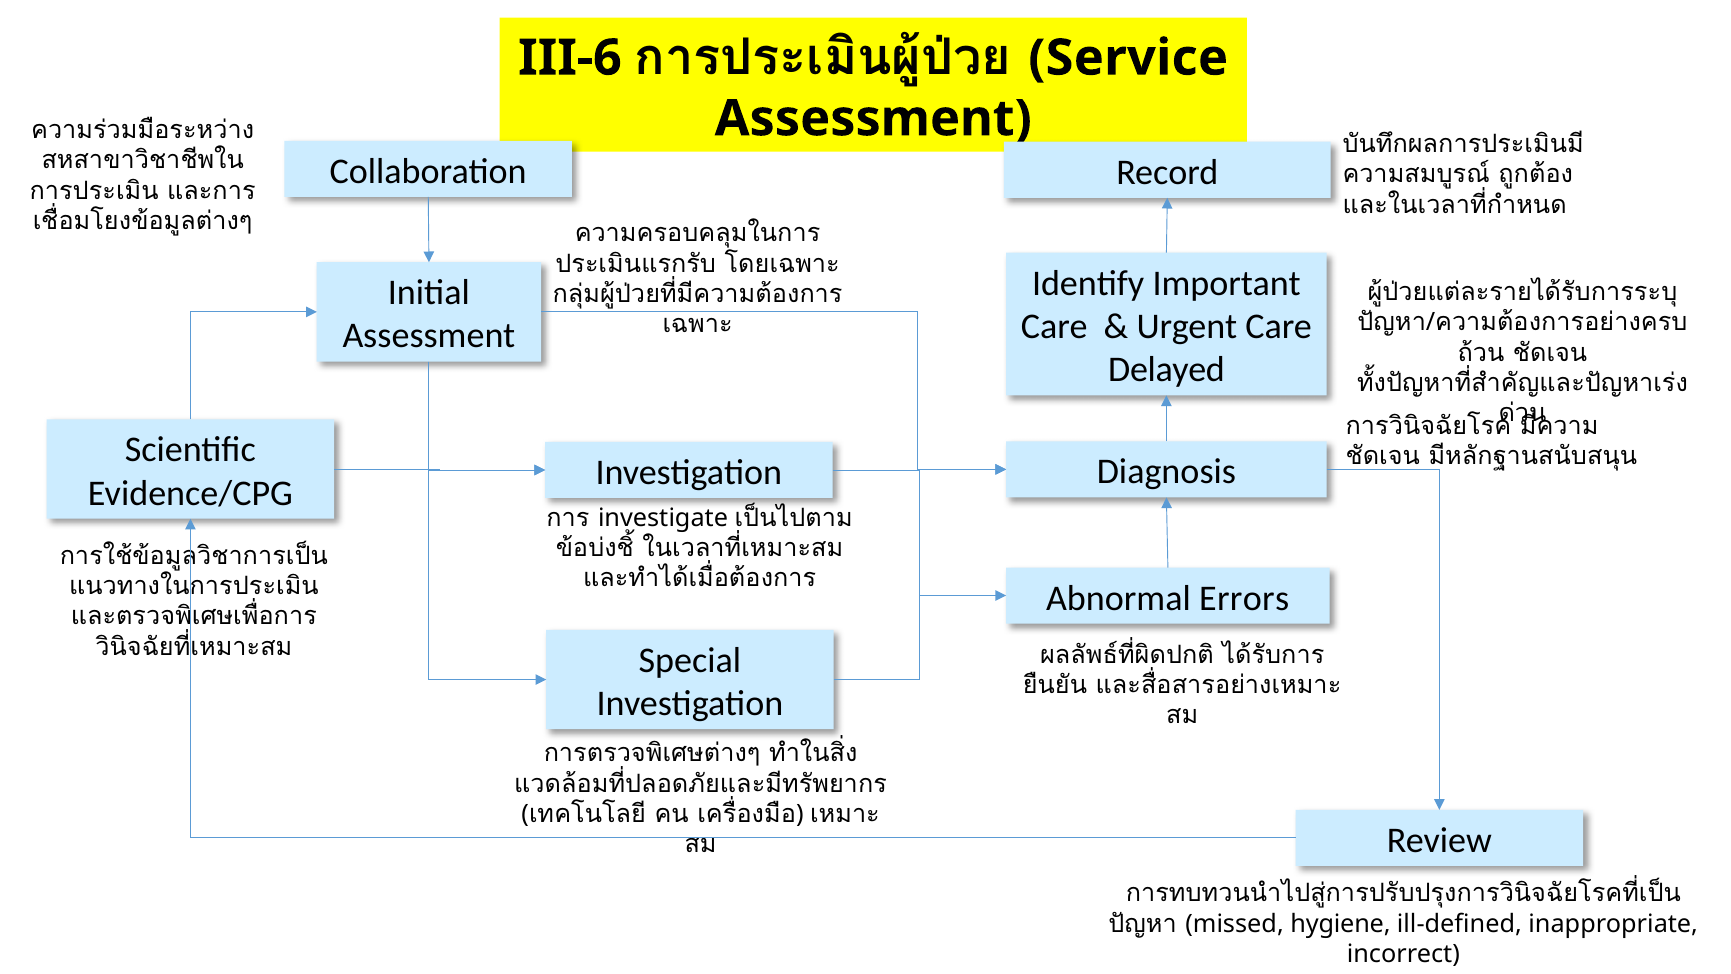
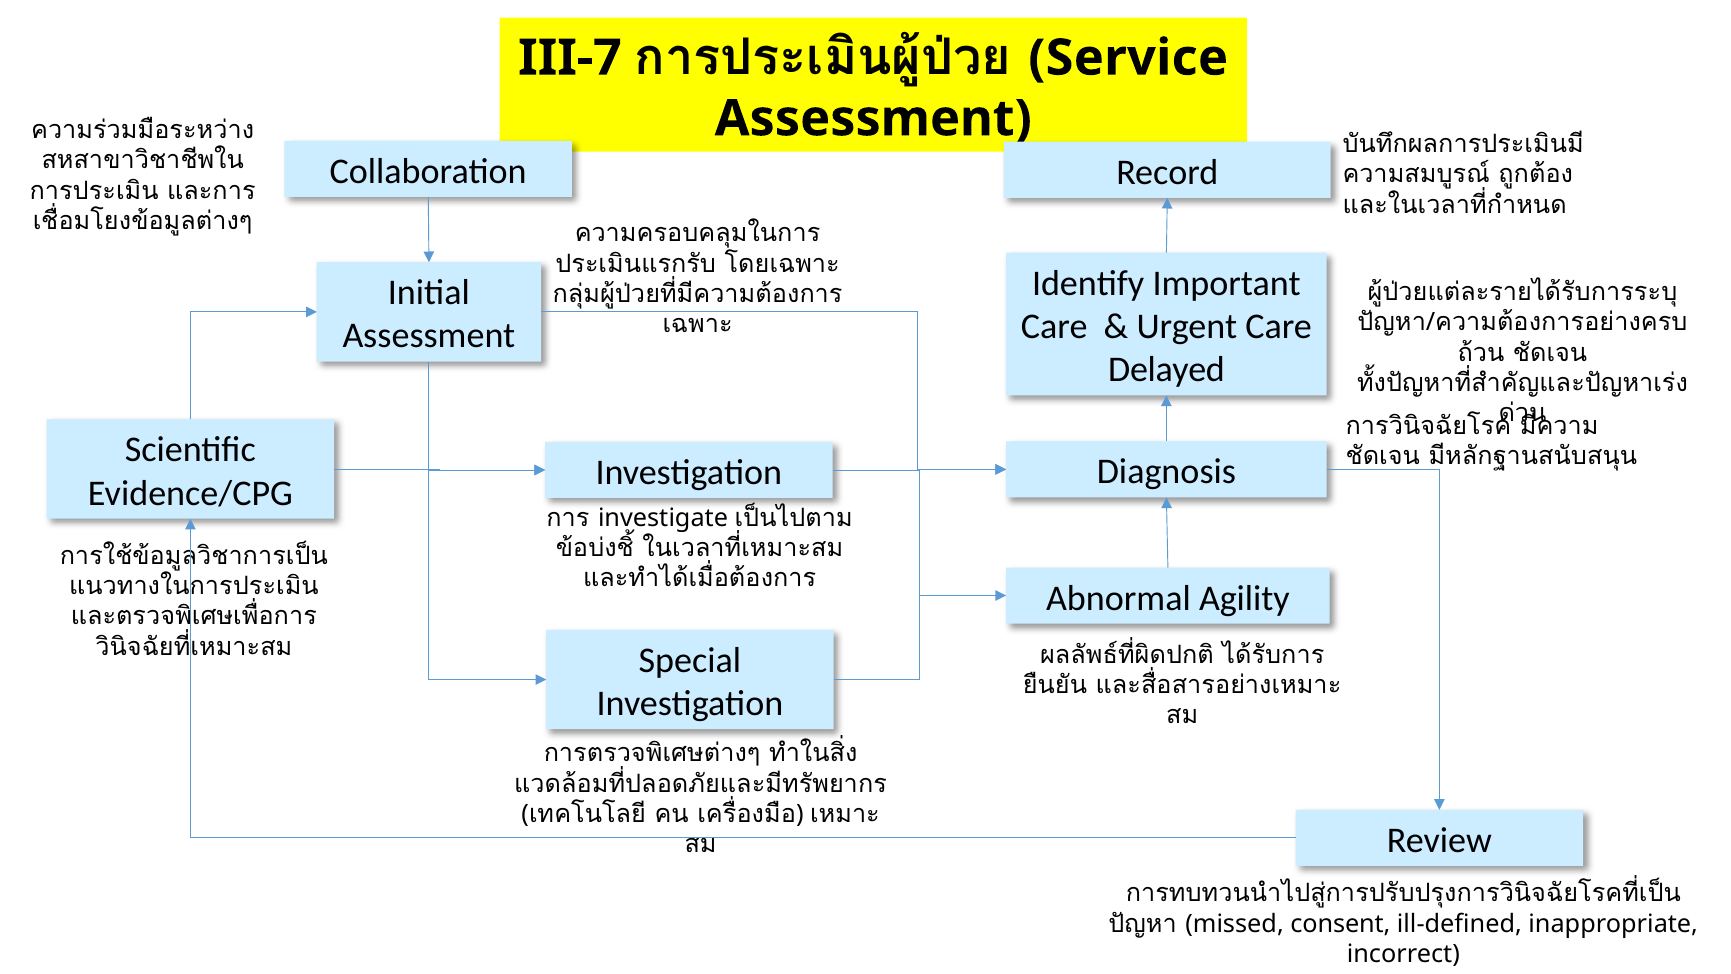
III-6: III-6 -> III-7
Errors: Errors -> Agility
hygiene: hygiene -> consent
